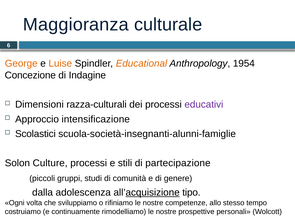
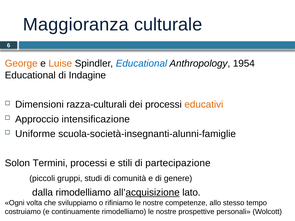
Educational at (141, 64) colour: orange -> blue
Concezione at (30, 75): Concezione -> Educational
educativi colour: purple -> orange
Scolastici: Scolastici -> Uniforme
Culture: Culture -> Termini
dalla adolescenza: adolescenza -> rimodelliamo
tipo: tipo -> lato
